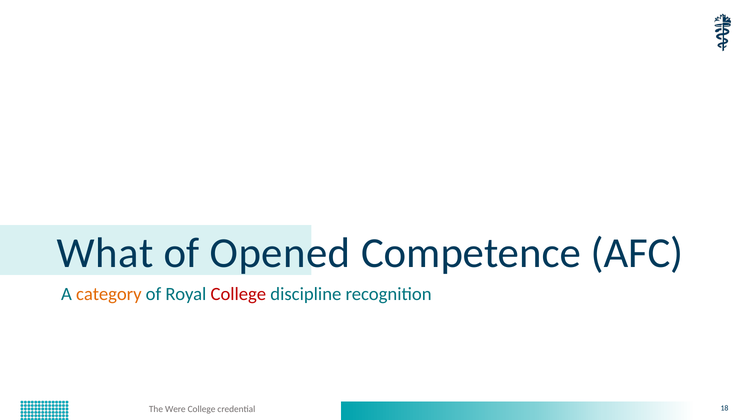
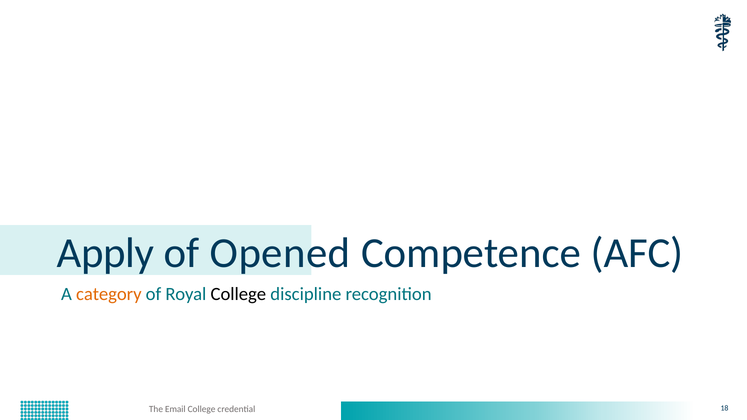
What: What -> Apply
College at (238, 294) colour: red -> black
Were: Were -> Email
